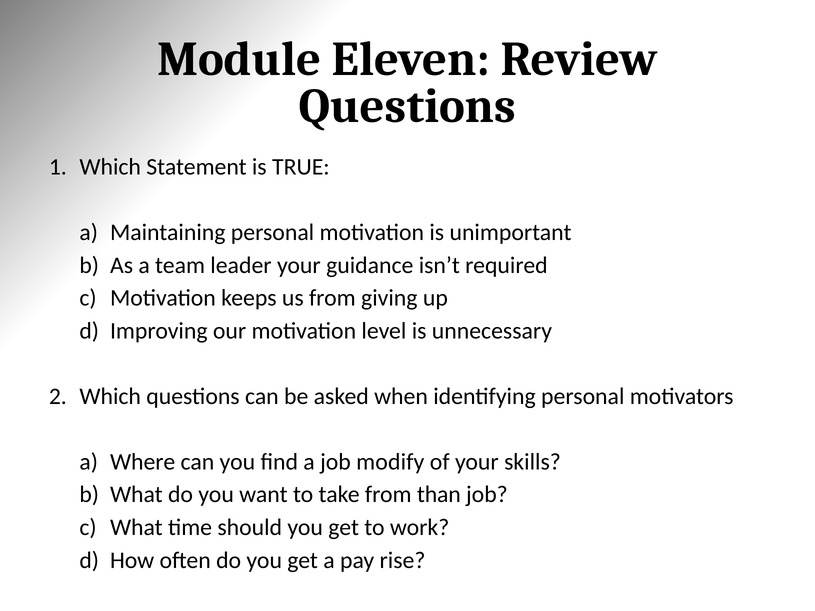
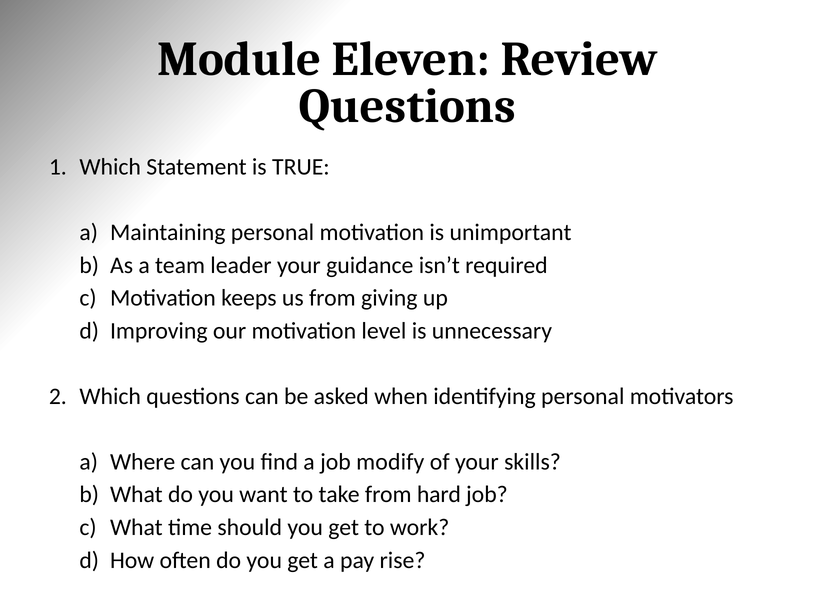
than: than -> hard
